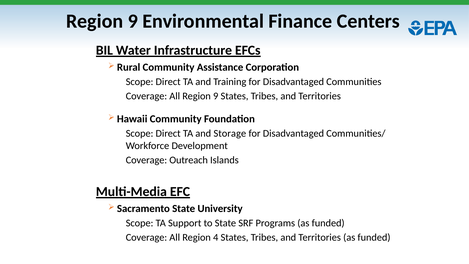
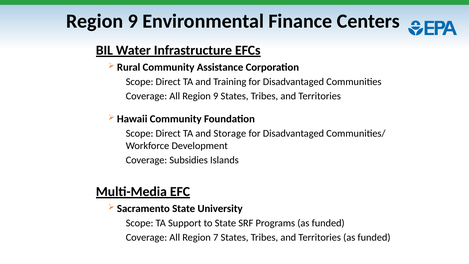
Outreach: Outreach -> Subsidies
4: 4 -> 7
